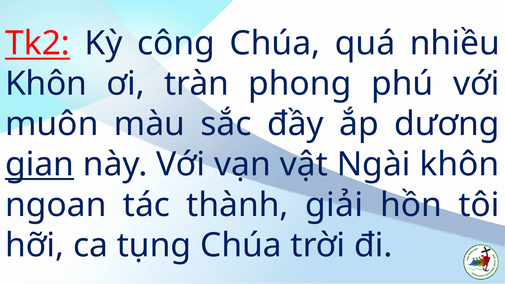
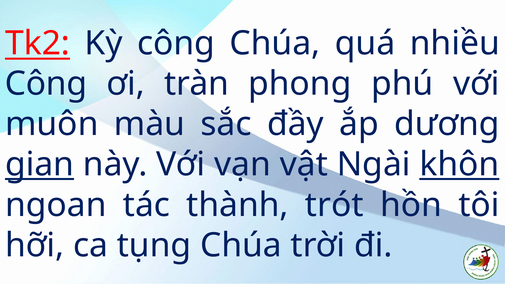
Khôn at (46, 84): Khôn -> Công
khôn at (459, 165) underline: none -> present
giải: giải -> trót
